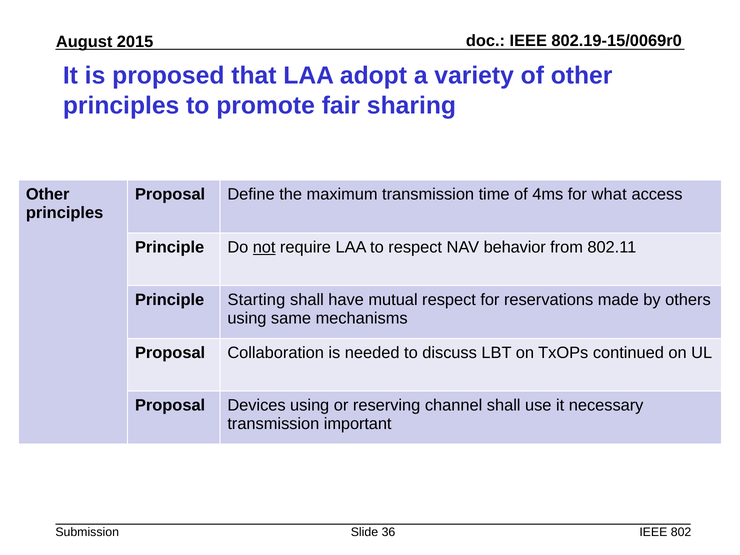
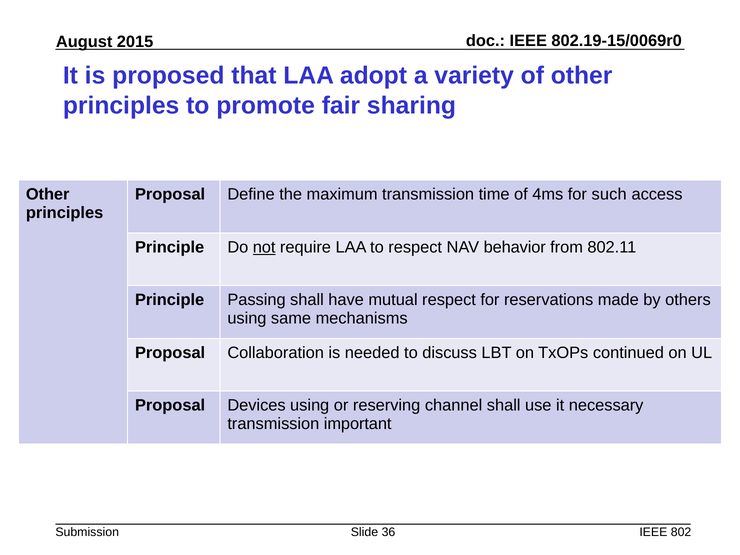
what: what -> such
Starting: Starting -> Passing
